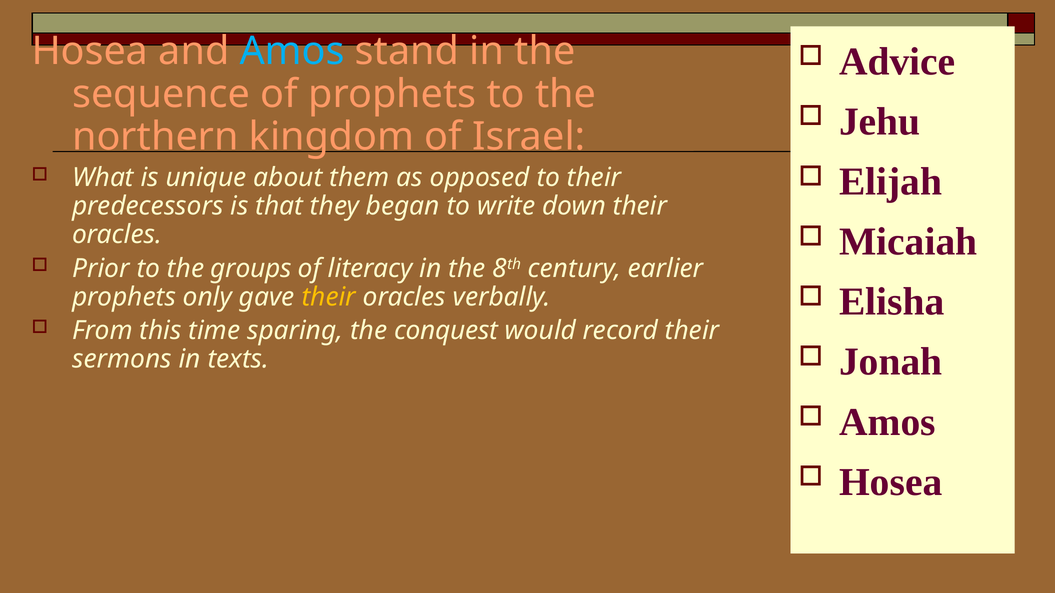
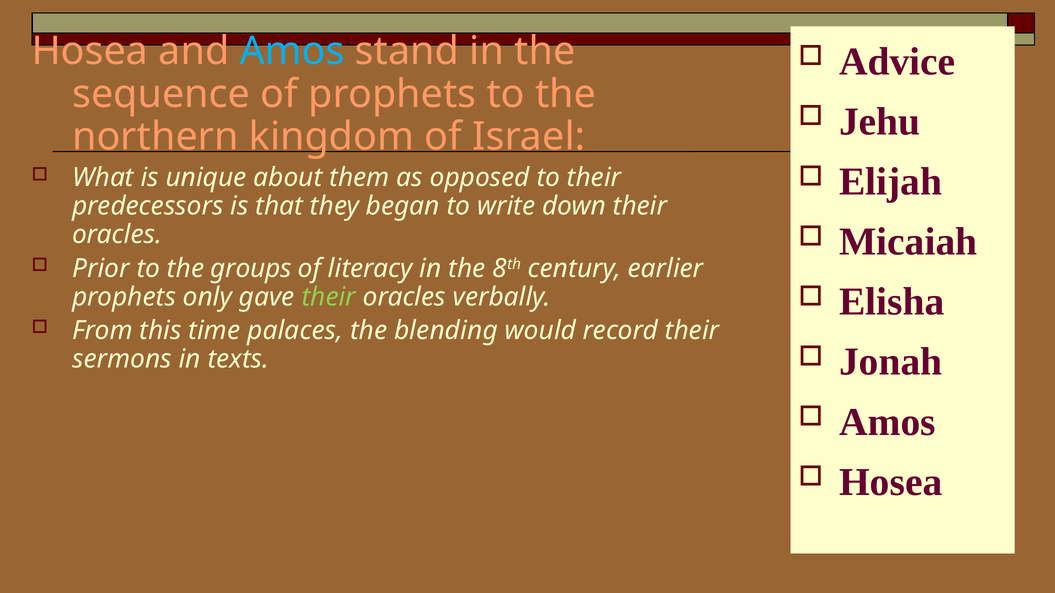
their at (329, 297) colour: yellow -> light green
sparing: sparing -> palaces
conquest: conquest -> blending
